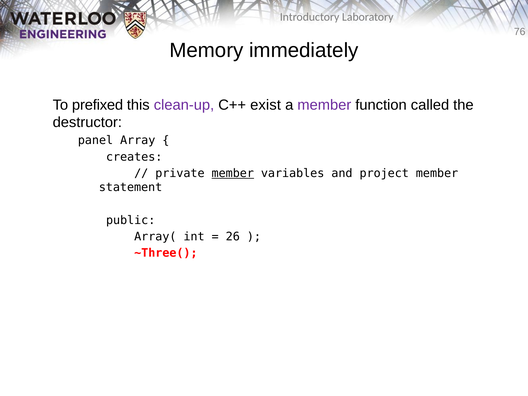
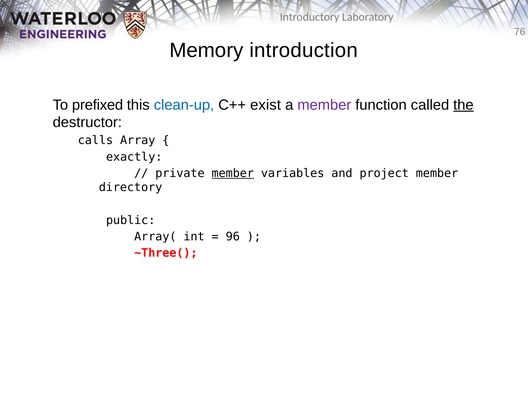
immediately: immediately -> introduction
clean-up colour: purple -> blue
the underline: none -> present
panel: panel -> calls
creates: creates -> exactly
statement: statement -> directory
26: 26 -> 96
